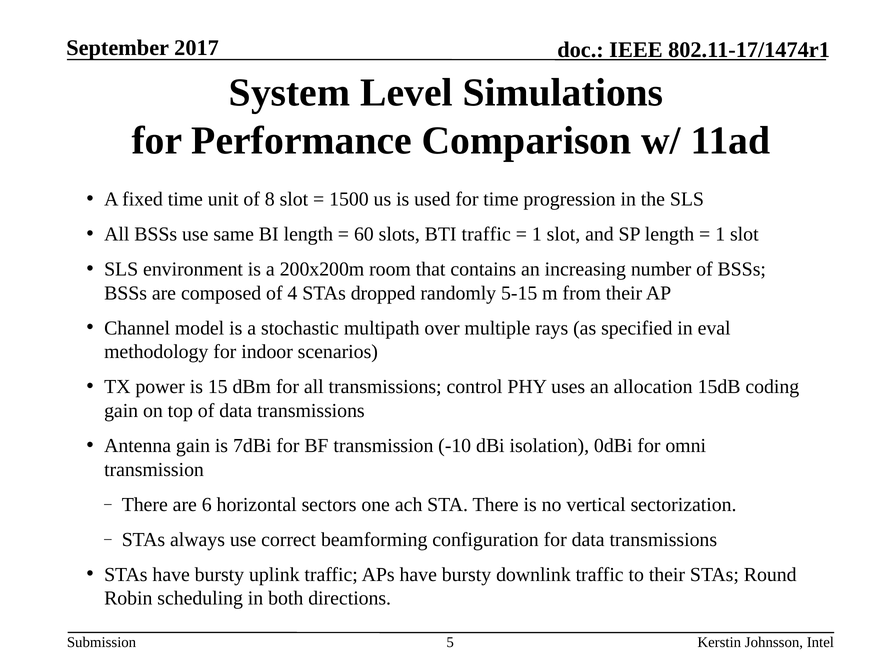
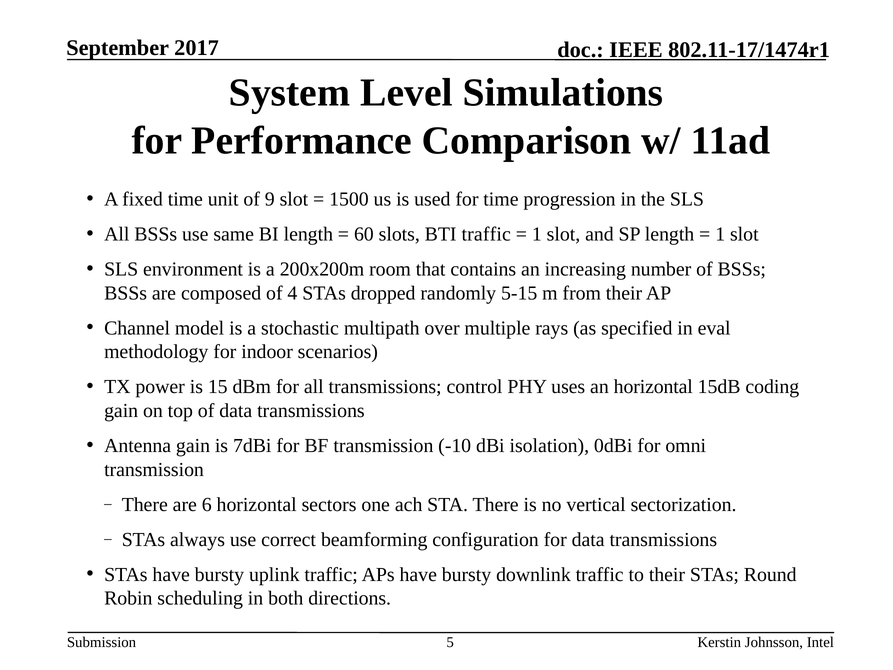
8: 8 -> 9
an allocation: allocation -> horizontal
